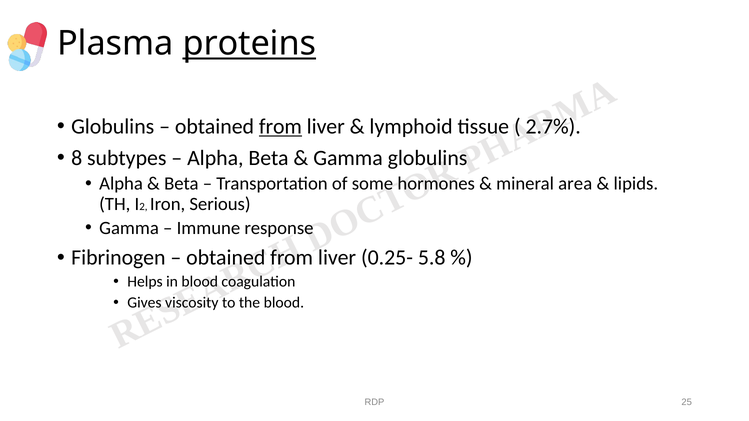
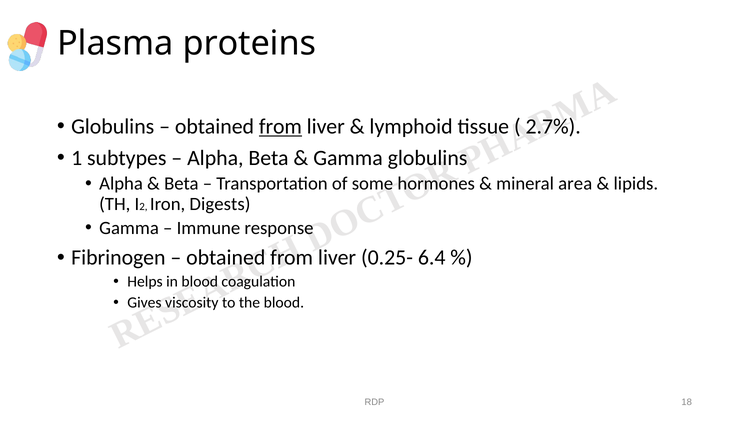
proteins underline: present -> none
8: 8 -> 1
Serious: Serious -> Digests
5.8: 5.8 -> 6.4
25: 25 -> 18
